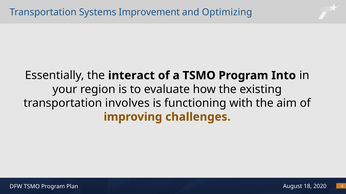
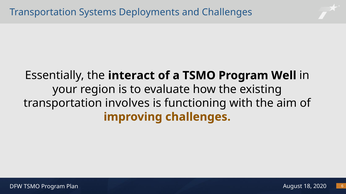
Improvement: Improvement -> Deployments
and Optimizing: Optimizing -> Challenges
Into: Into -> Well
